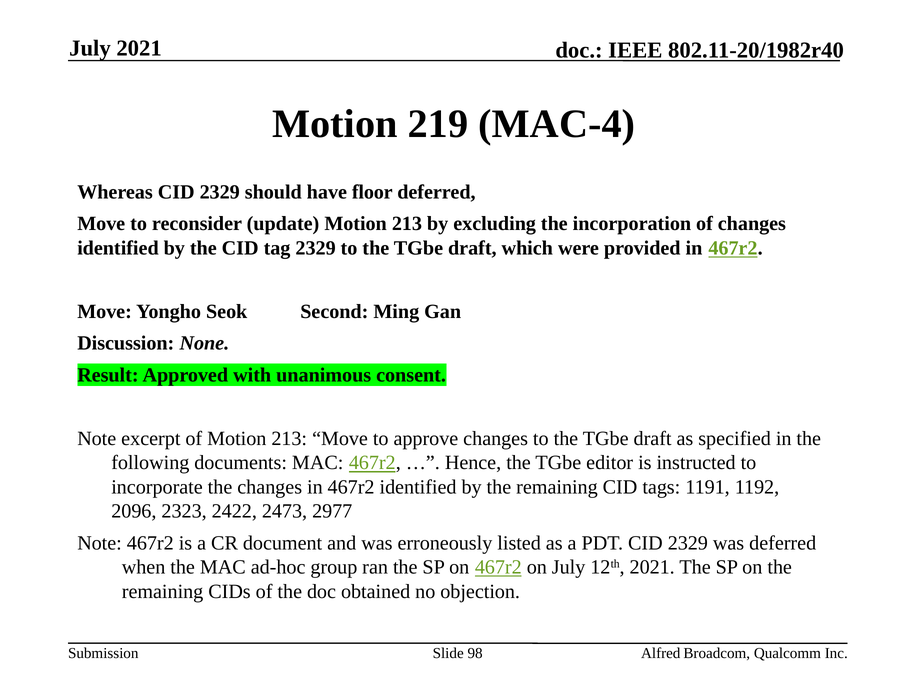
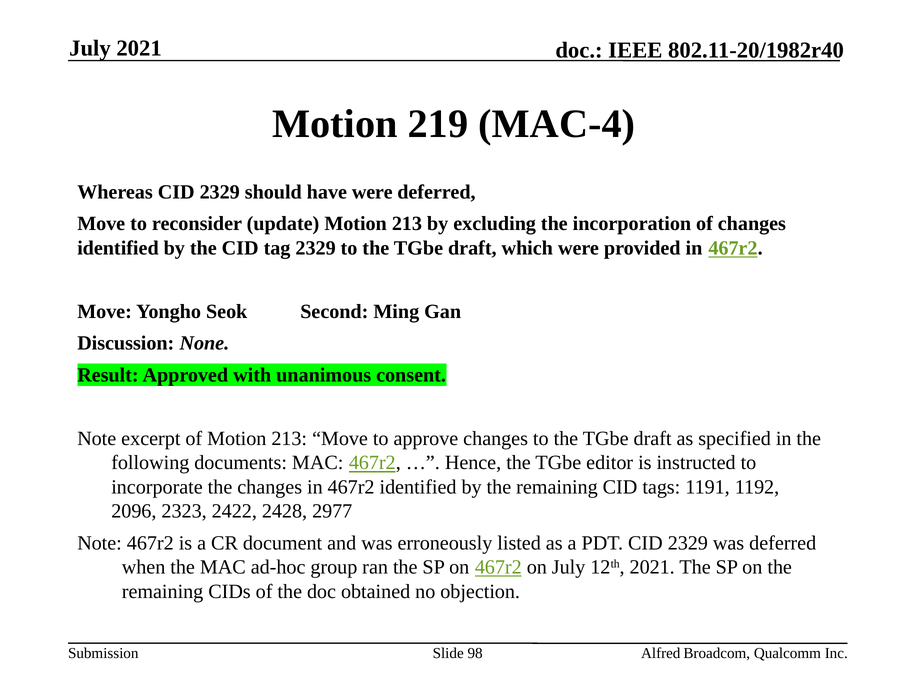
have floor: floor -> were
2473: 2473 -> 2428
